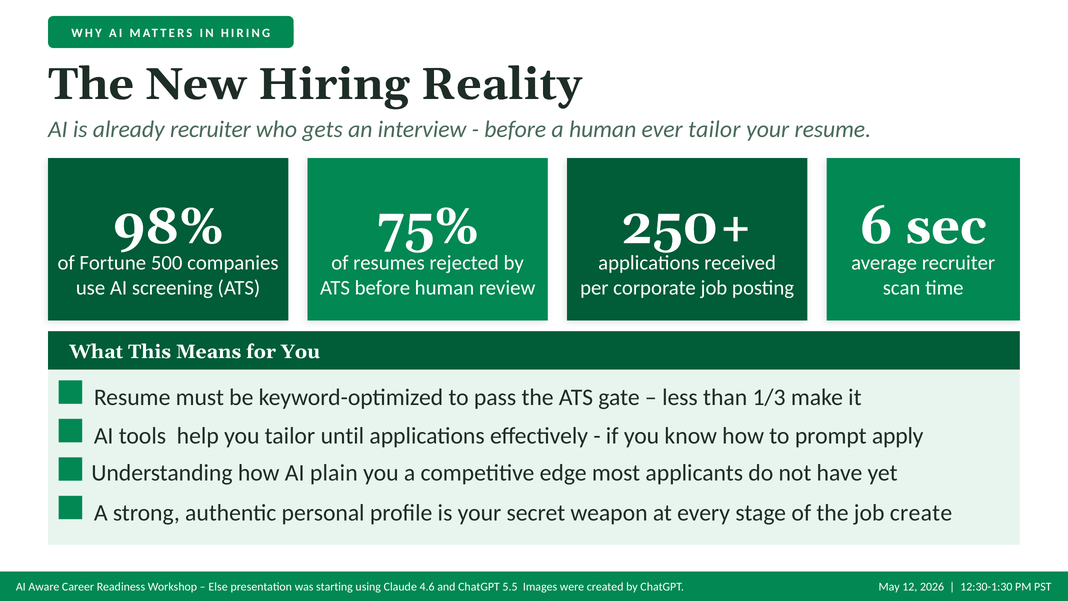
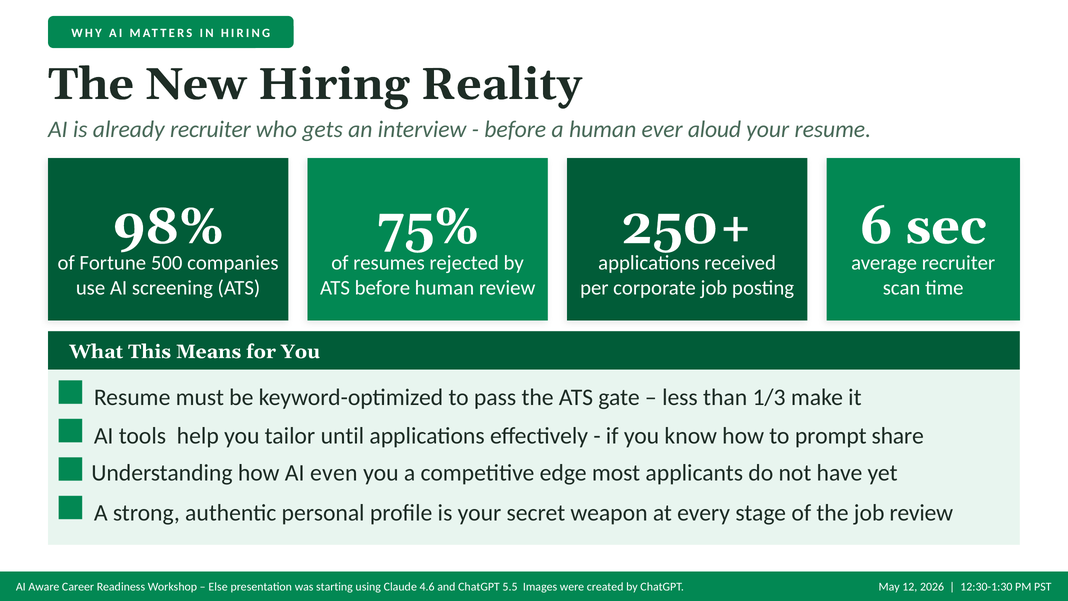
ever tailor: tailor -> aloud
apply: apply -> share
plain: plain -> even
job create: create -> review
